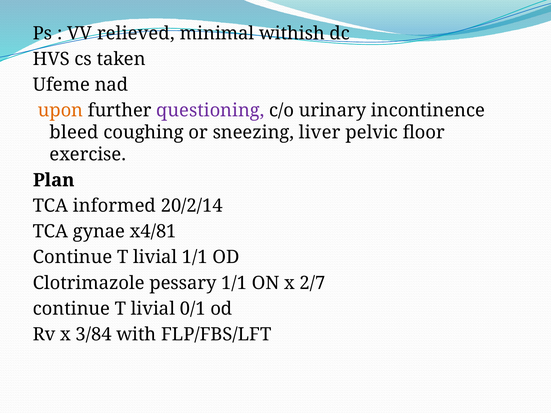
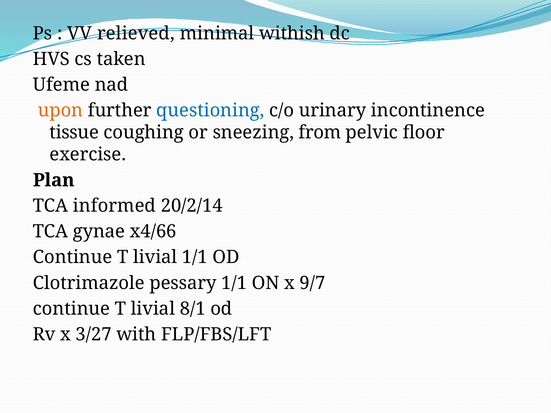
questioning colour: purple -> blue
bleed: bleed -> tissue
liver: liver -> from
x4/81: x4/81 -> x4/66
2/7: 2/7 -> 9/7
0/1: 0/1 -> 8/1
3/84: 3/84 -> 3/27
